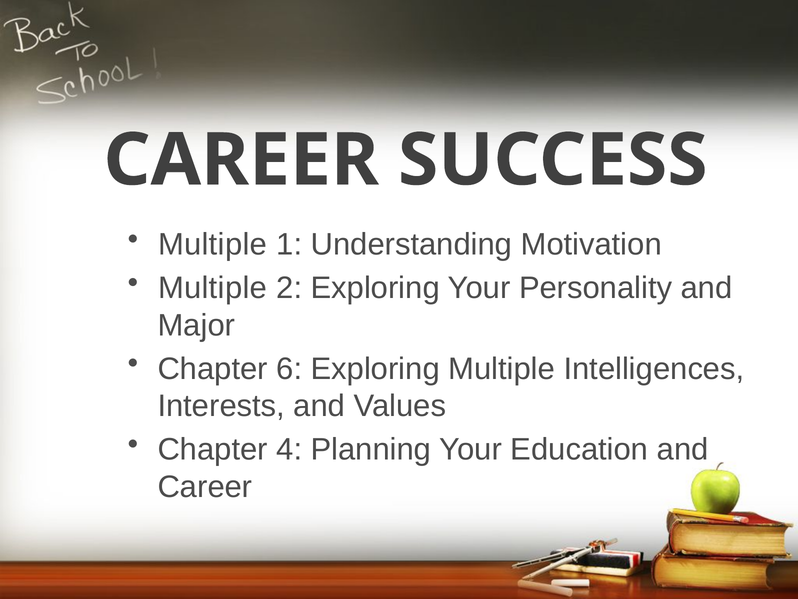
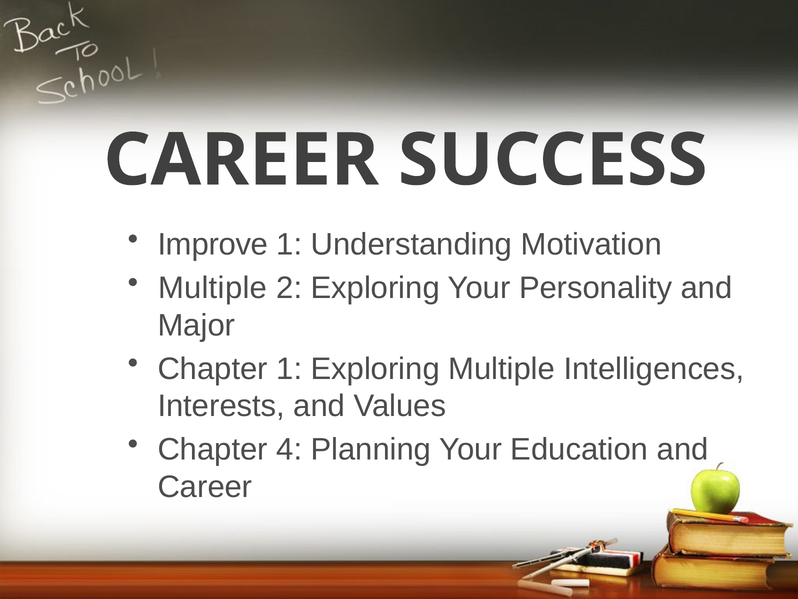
Multiple at (213, 244): Multiple -> Improve
Chapter 6: 6 -> 1
